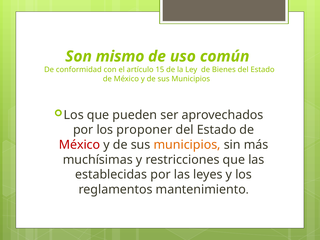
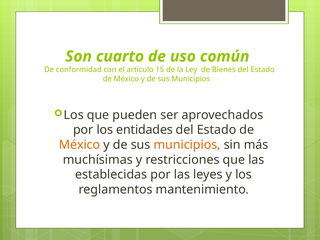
mismo: mismo -> cuarto
proponer: proponer -> entidades
México at (80, 145) colour: red -> orange
